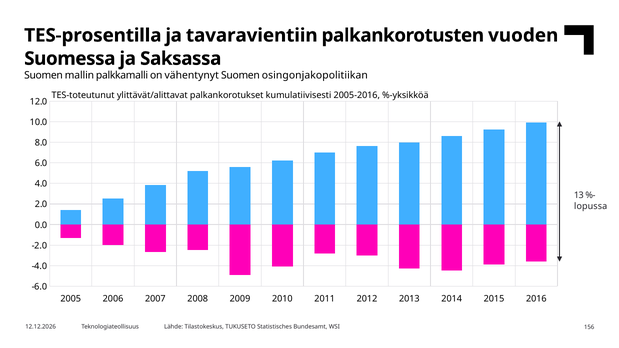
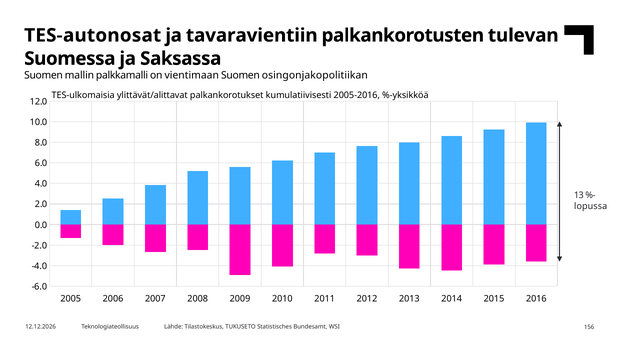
TES-prosentilla: TES-prosentilla -> TES-autonosat
vuoden: vuoden -> tulevan
vähentynyt: vähentynyt -> vientimaan
TES-toteutunut: TES-toteutunut -> TES-ulkomaisia
